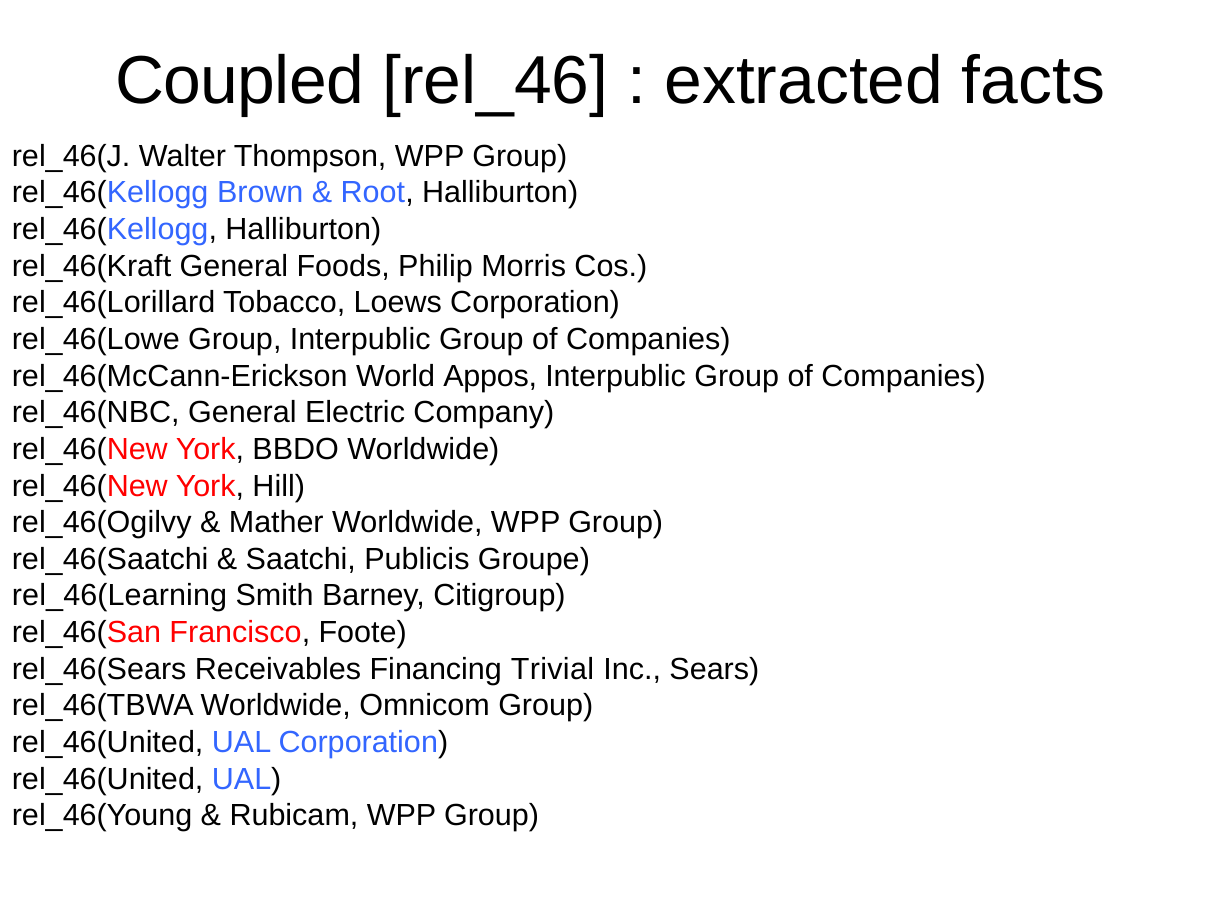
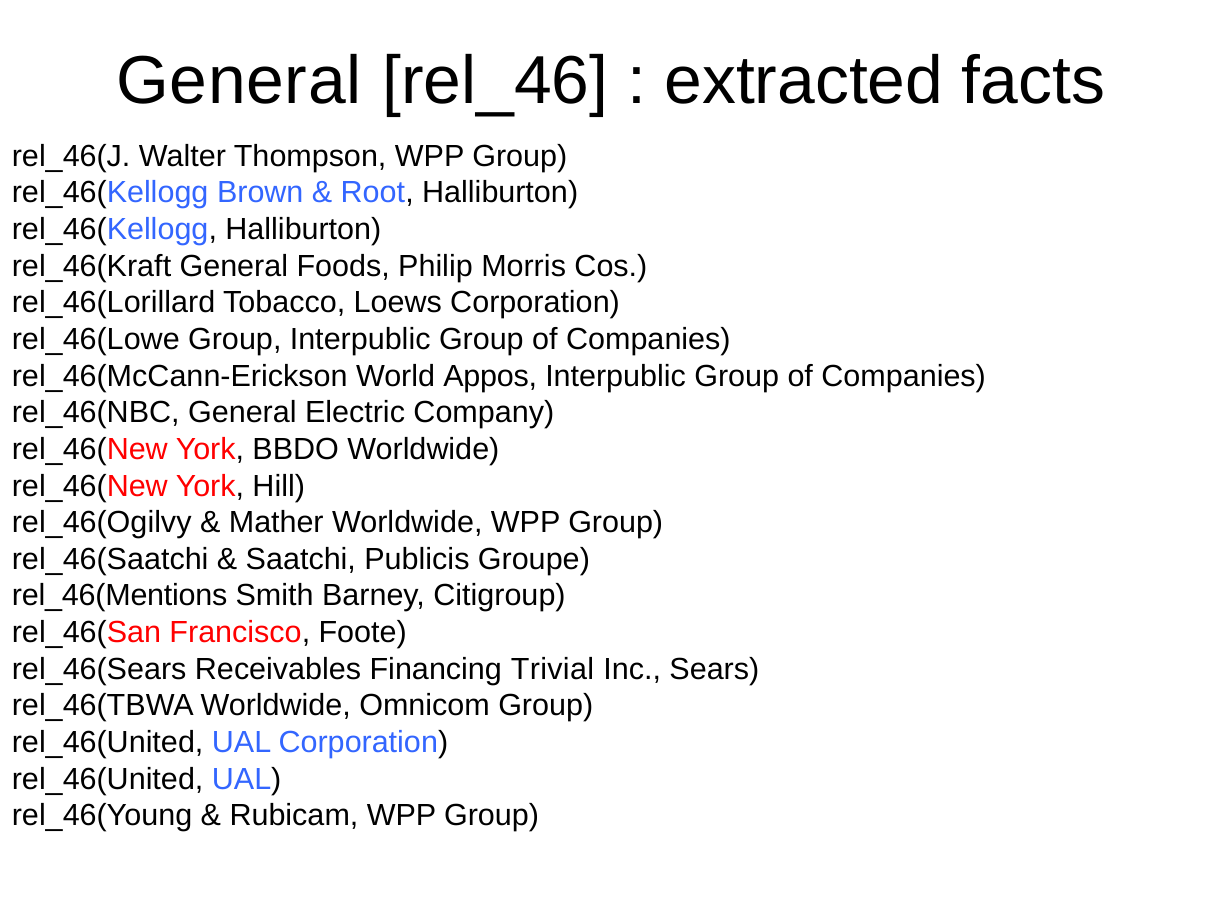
Coupled at (240, 81): Coupled -> General
rel_46(Learning: rel_46(Learning -> rel_46(Mentions
